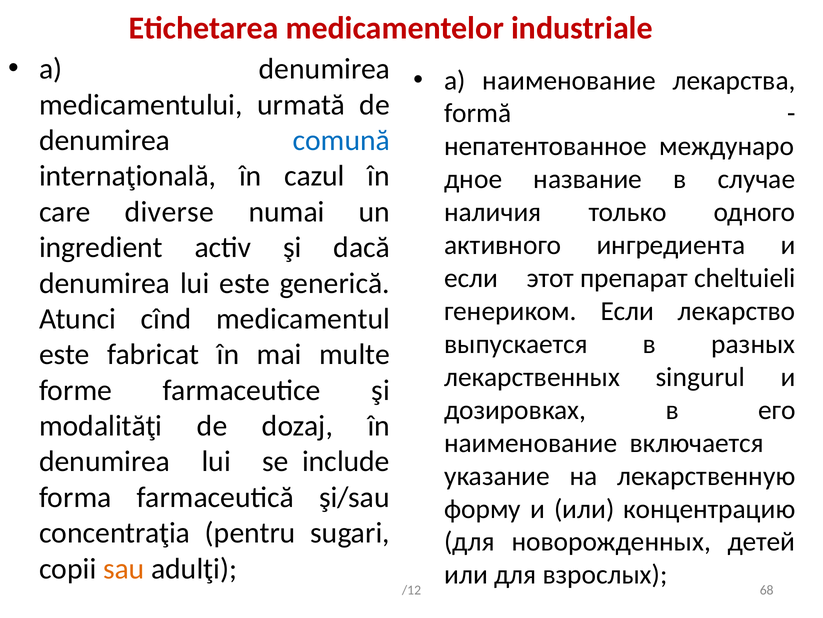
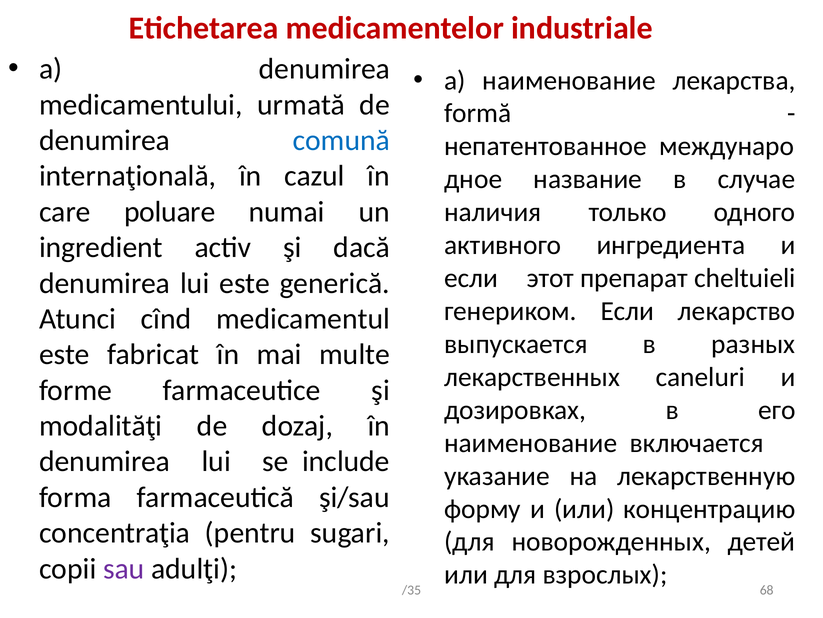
diverse: diverse -> poluare
singurul: singurul -> caneluri
sau colour: orange -> purple
/12: /12 -> /35
